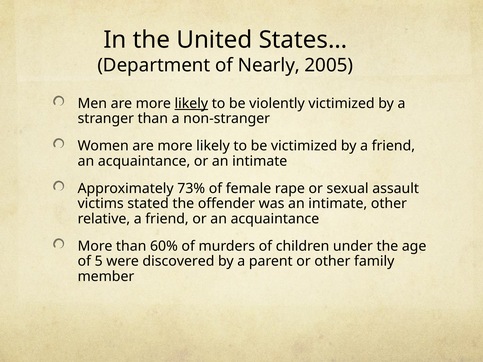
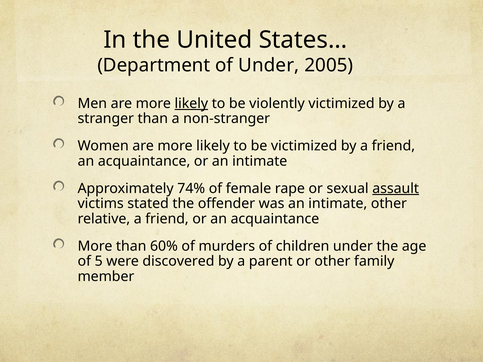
of Nearly: Nearly -> Under
73%: 73% -> 74%
assault underline: none -> present
